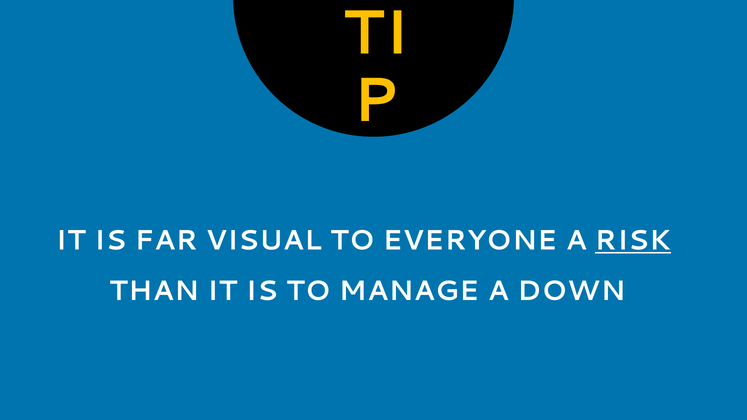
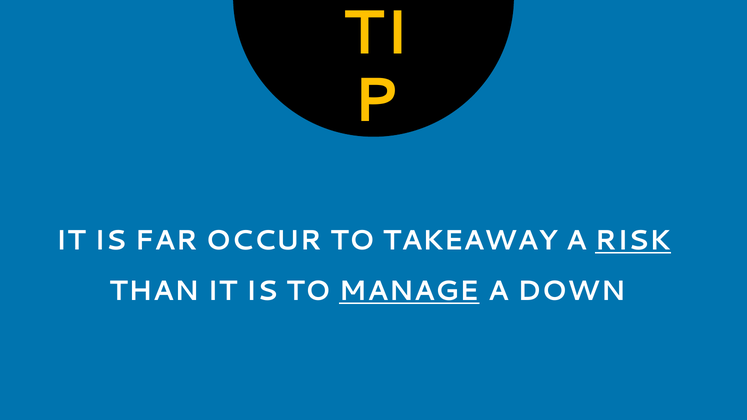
VISUAL: VISUAL -> OCCUR
EVERYONE: EVERYONE -> TAKEAWAY
MANAGE underline: none -> present
